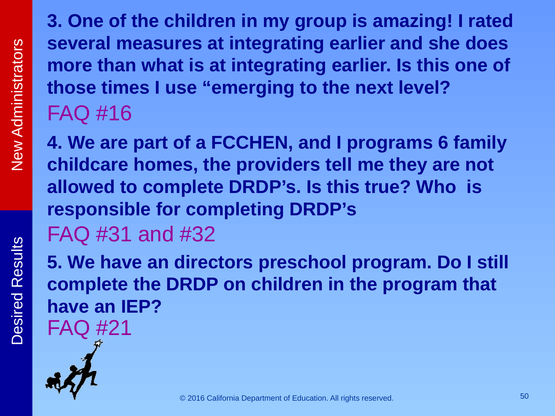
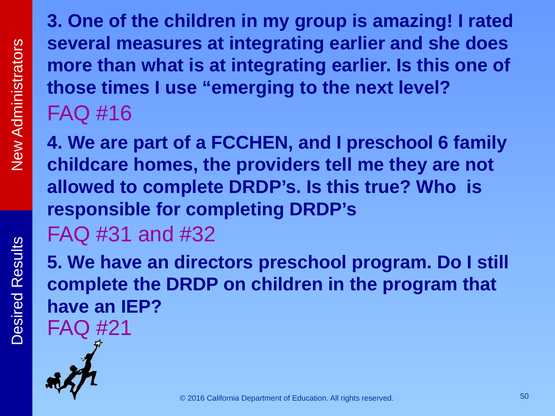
I programs: programs -> preschool
